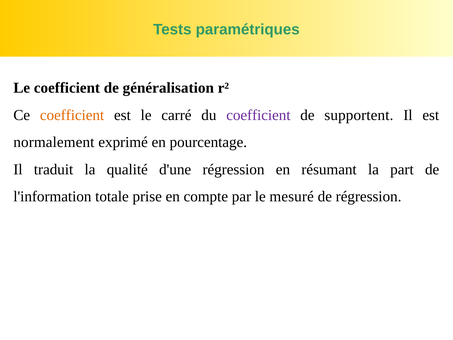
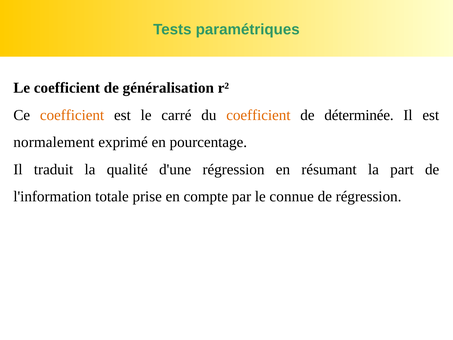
coefficient at (258, 115) colour: purple -> orange
supportent: supportent -> déterminée
mesuré: mesuré -> connue
